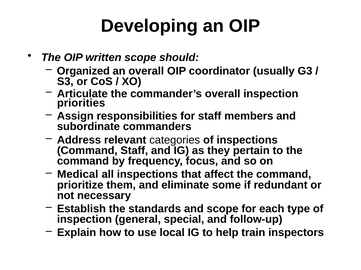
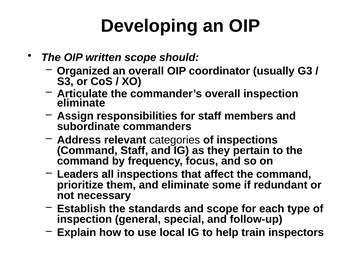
priorities at (81, 103): priorities -> eliminate
Medical: Medical -> Leaders
